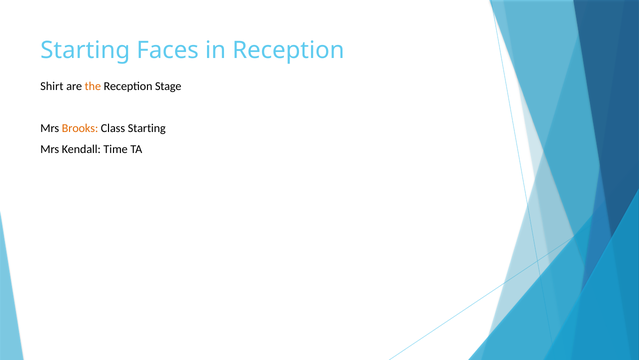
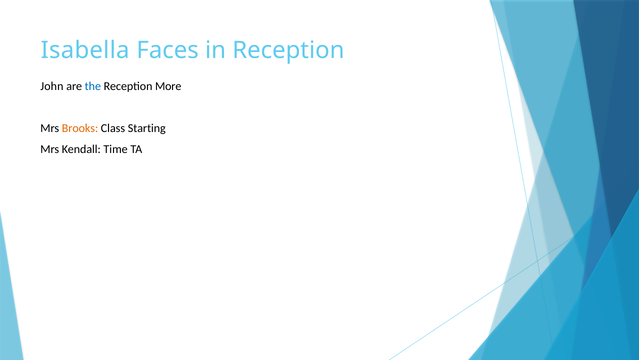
Starting at (85, 50): Starting -> Isabella
Shirt: Shirt -> John
the colour: orange -> blue
Stage: Stage -> More
